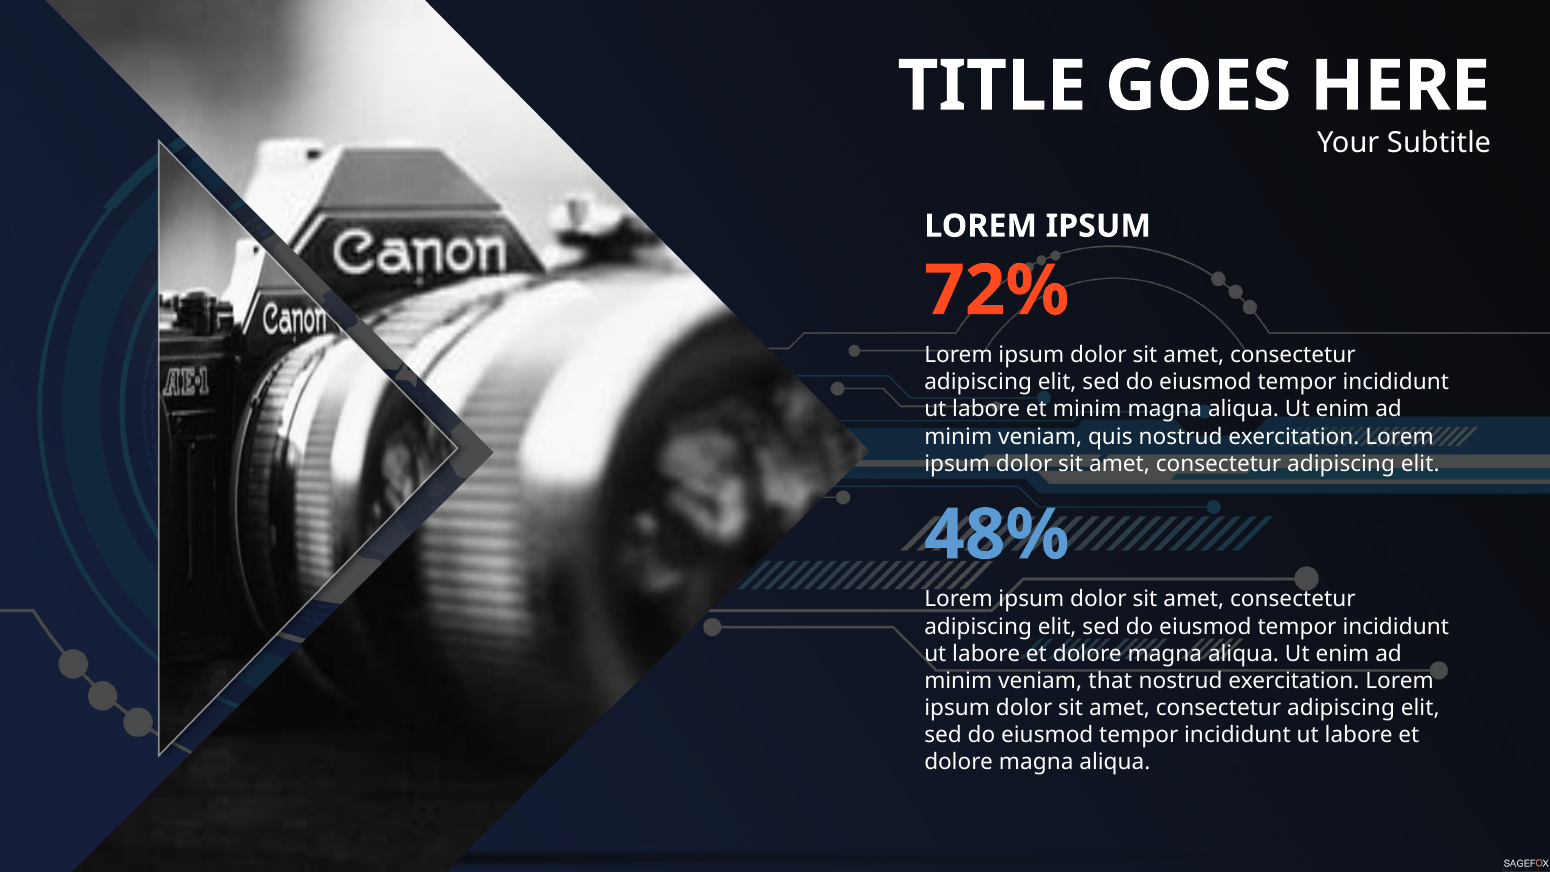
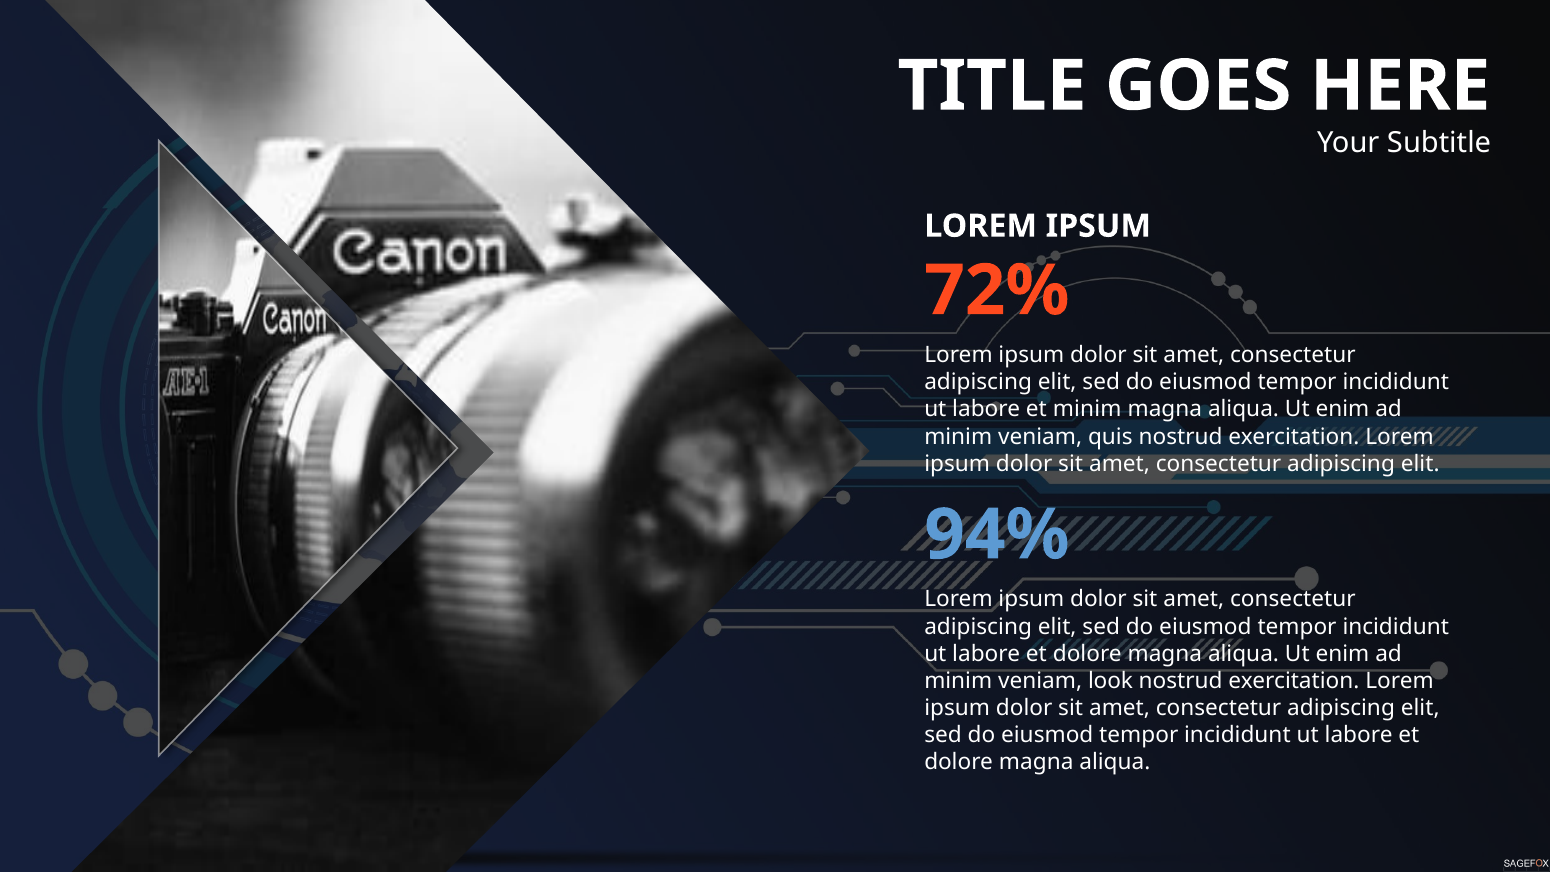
48%: 48% -> 94%
that: that -> look
